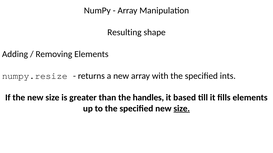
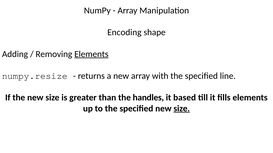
Resulting: Resulting -> Encoding
Elements at (91, 54) underline: none -> present
ints: ints -> line
